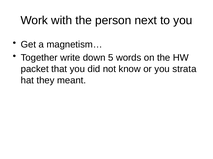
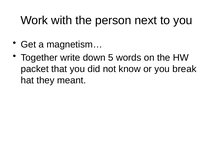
strata: strata -> break
